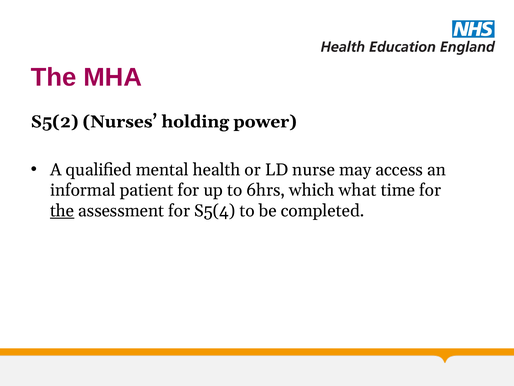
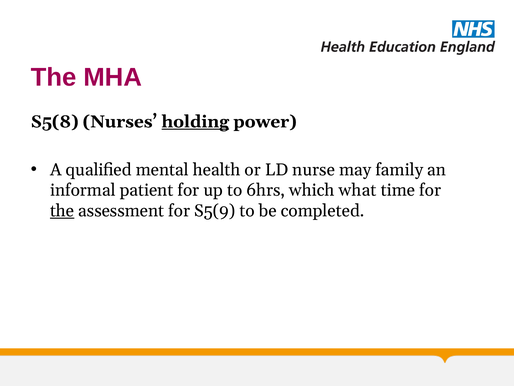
S5(2: S5(2 -> S5(8
holding underline: none -> present
access: access -> family
S5(4: S5(4 -> S5(9
